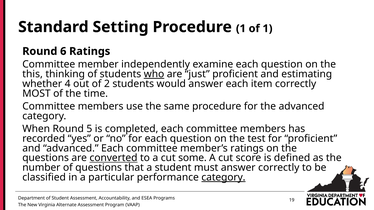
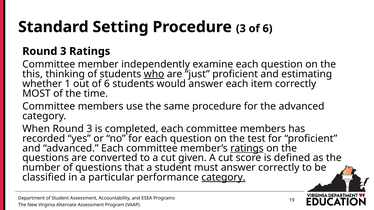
Procedure 1: 1 -> 3
1 at (268, 29): 1 -> 6
6 at (63, 51): 6 -> 3
4: 4 -> 1
out of 2: 2 -> 6
When Round 5: 5 -> 3
ratings at (247, 148) underline: none -> present
converted underline: present -> none
some: some -> given
